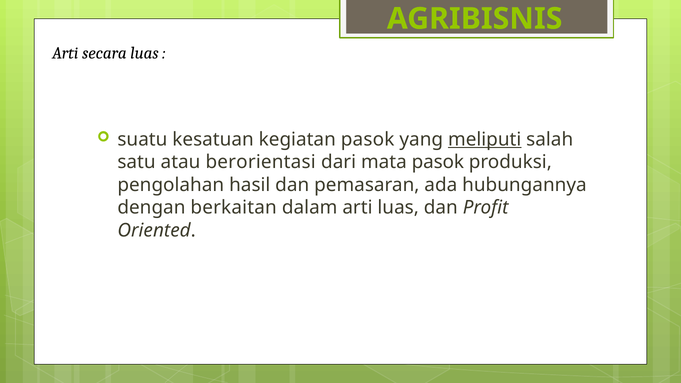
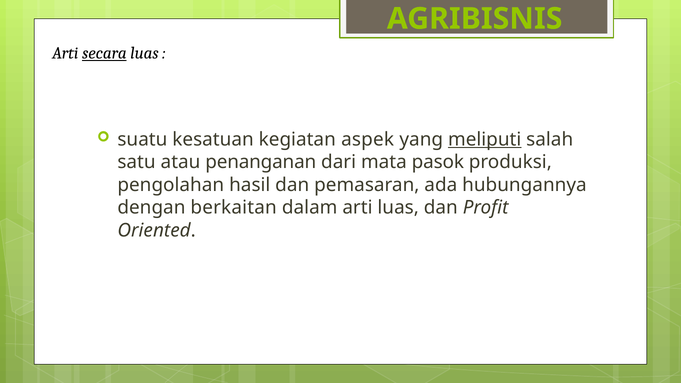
secara underline: none -> present
kegiatan pasok: pasok -> aspek
berorientasi: berorientasi -> penanganan
